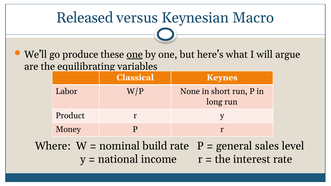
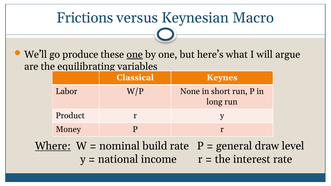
Released: Released -> Frictions
Where underline: none -> present
sales: sales -> draw
